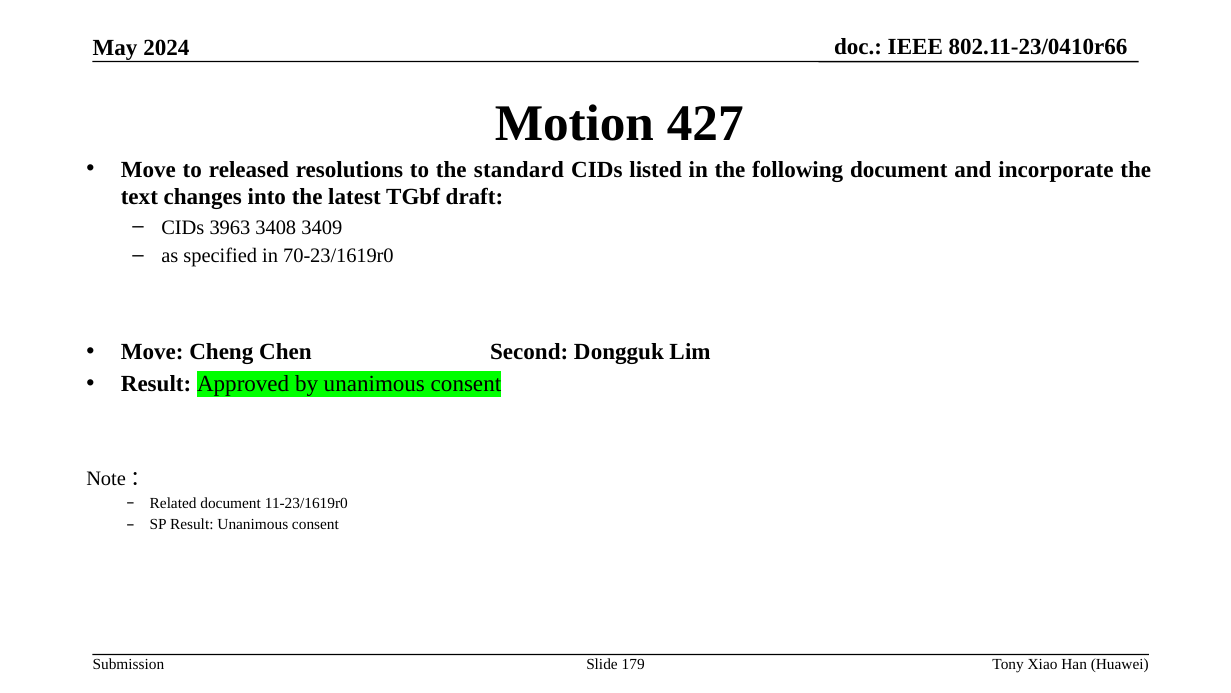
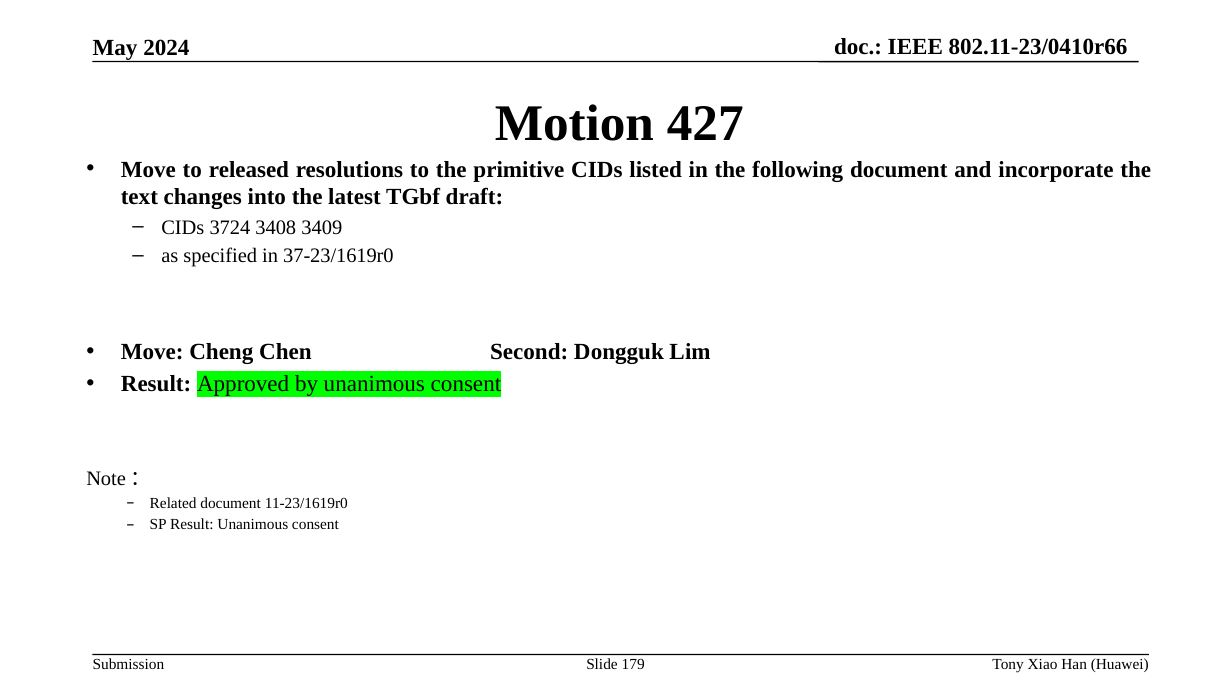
standard: standard -> primitive
3963: 3963 -> 3724
70-23/1619r0: 70-23/1619r0 -> 37-23/1619r0
